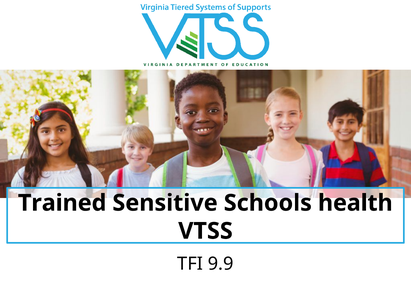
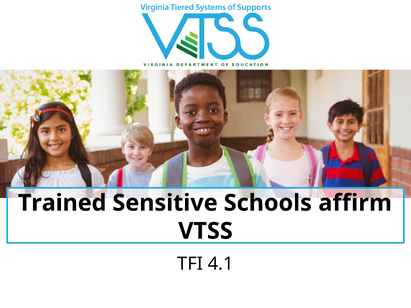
health: health -> affirm
9.9: 9.9 -> 4.1
